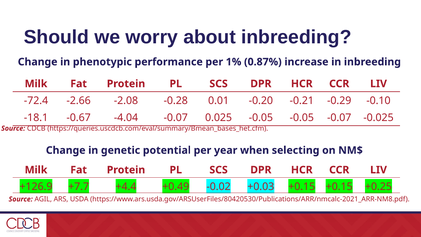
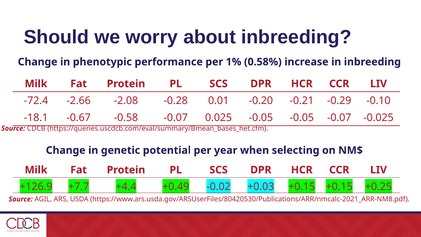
0.87%: 0.87% -> 0.58%
-4.04: -4.04 -> -0.58
